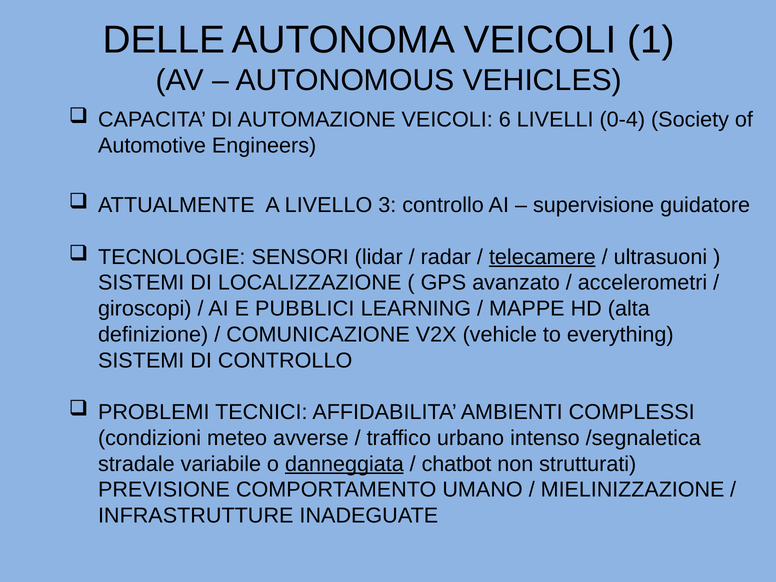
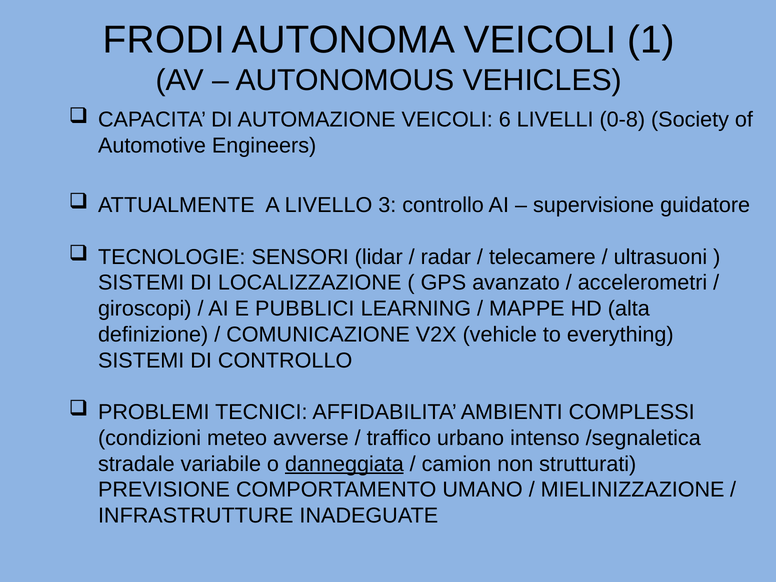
DELLE: DELLE -> FRODI
0-4: 0-4 -> 0-8
telecamere underline: present -> none
chatbot: chatbot -> camion
